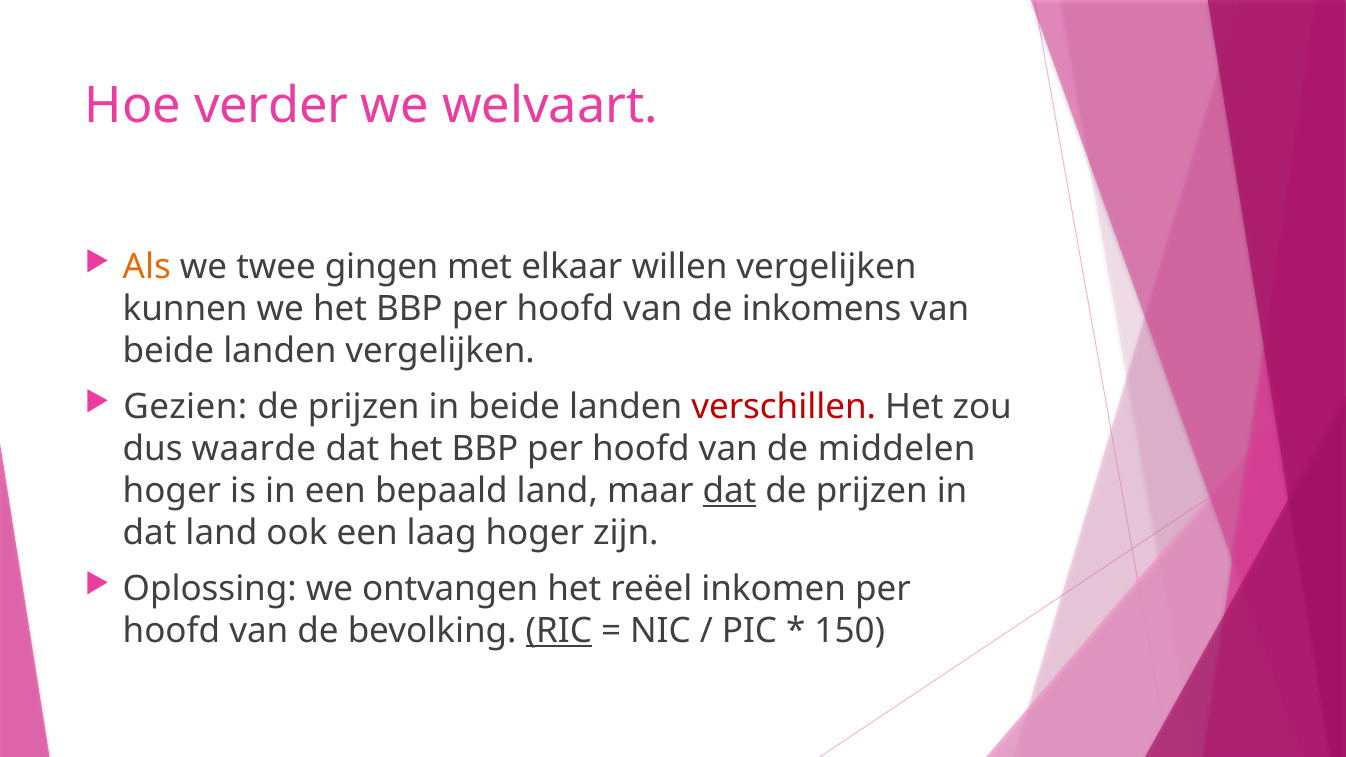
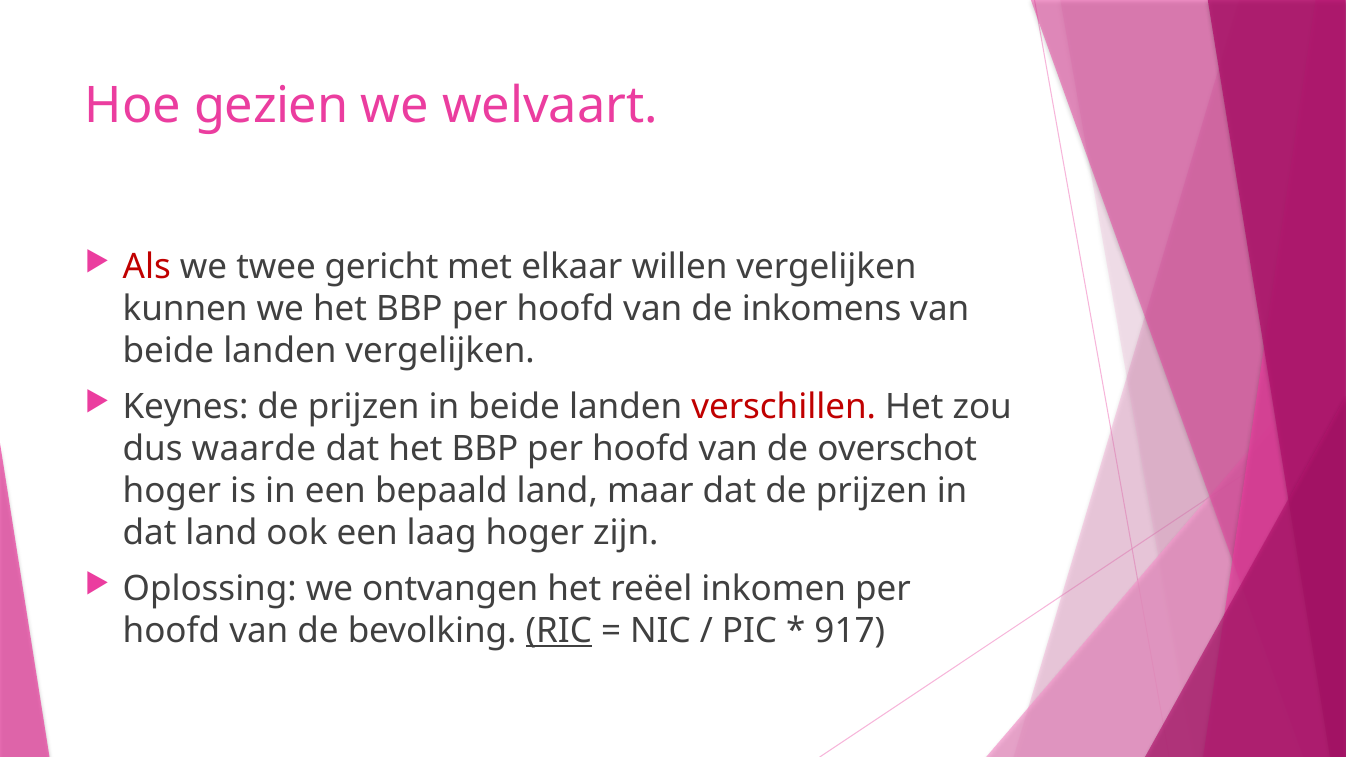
verder: verder -> gezien
Als colour: orange -> red
gingen: gingen -> gericht
Gezien: Gezien -> Keynes
middelen: middelen -> overschot
dat at (729, 491) underline: present -> none
150: 150 -> 917
